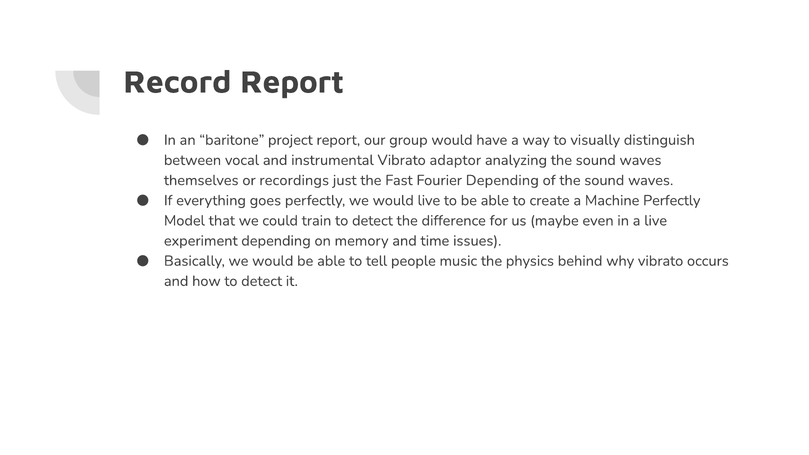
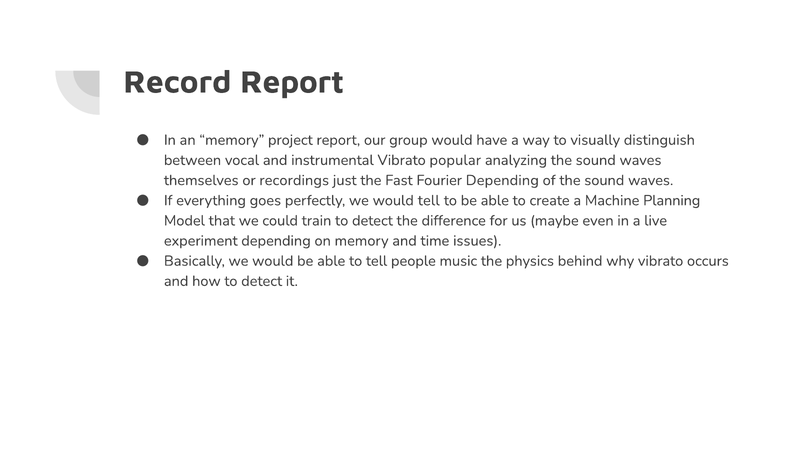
an baritone: baritone -> memory
adaptor: adaptor -> popular
would live: live -> tell
Machine Perfectly: Perfectly -> Planning
